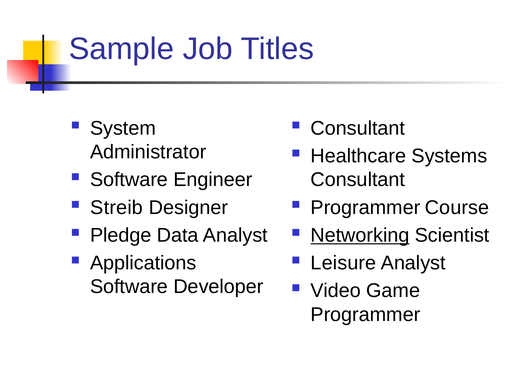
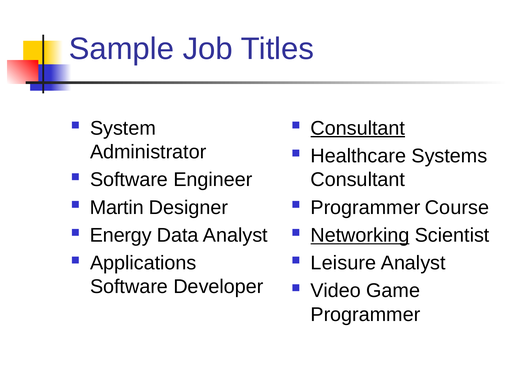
Consultant at (358, 128) underline: none -> present
Streib: Streib -> Martin
Pledge: Pledge -> Energy
